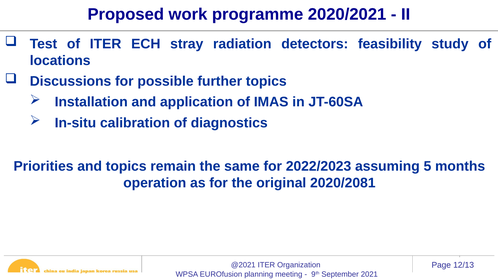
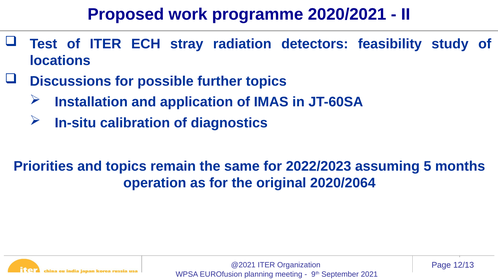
2020/2081: 2020/2081 -> 2020/2064
